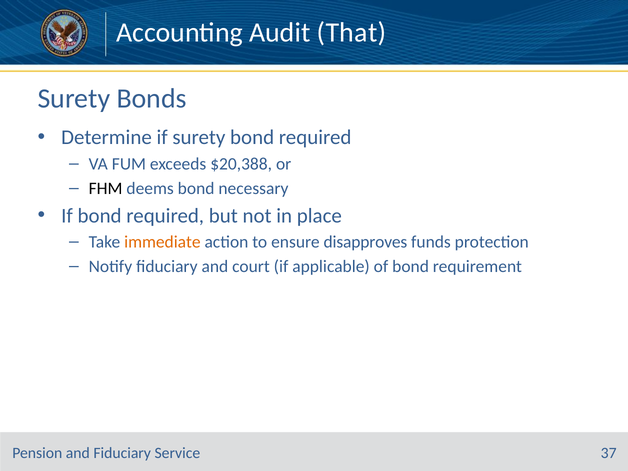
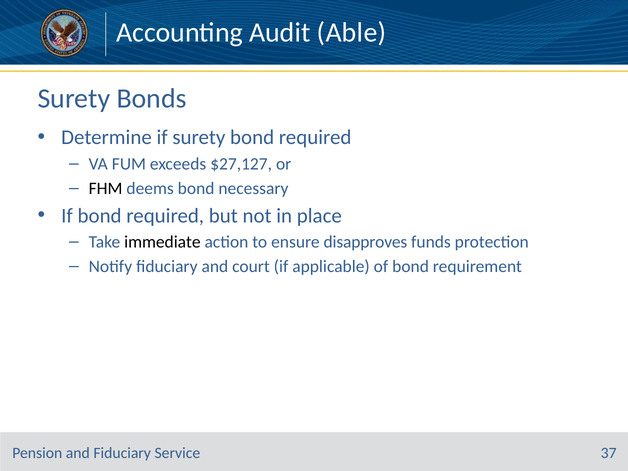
That: That -> Able
$20,388: $20,388 -> $27,127
immediate colour: orange -> black
